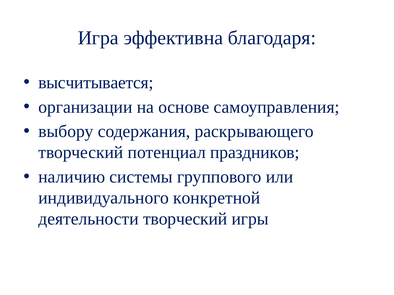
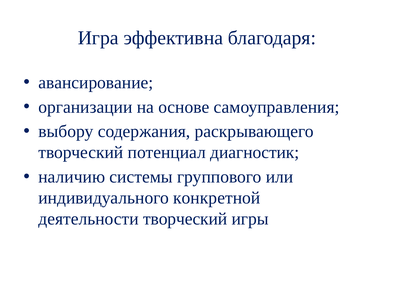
высчитывается: высчитывается -> авансирование
праздников: праздников -> диагностик
